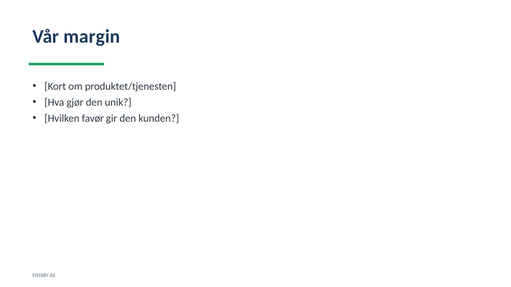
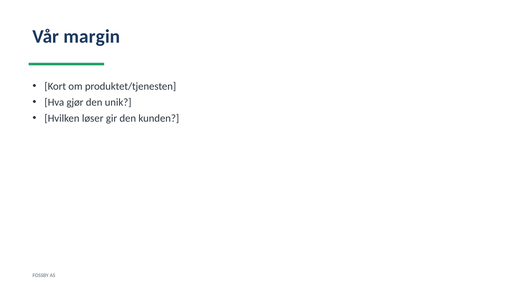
favør: favør -> løser
